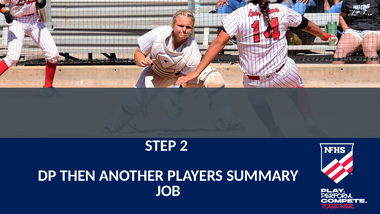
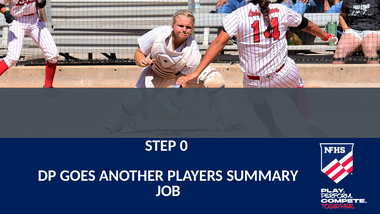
2: 2 -> 0
THEN: THEN -> GOES
